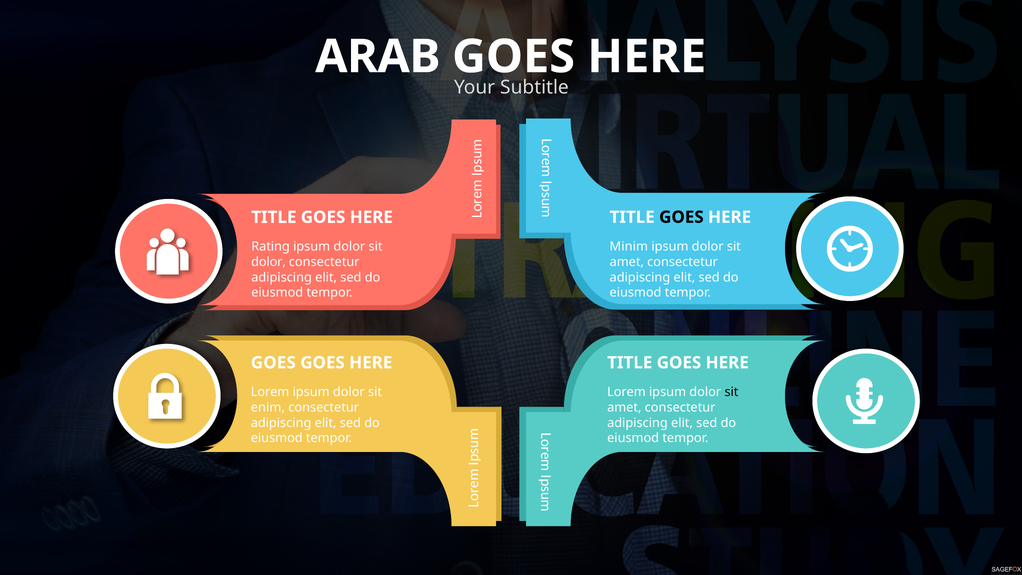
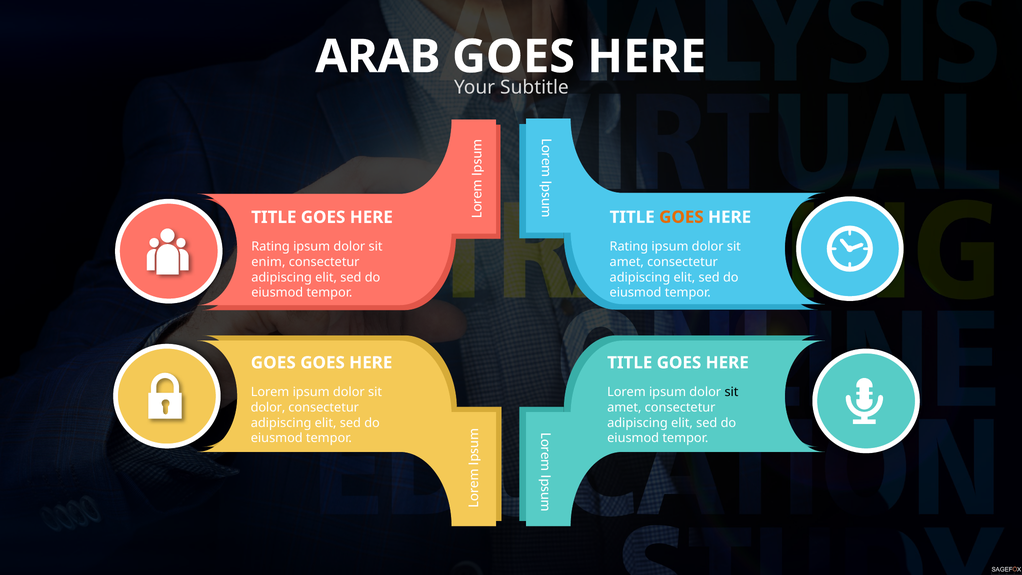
GOES at (681, 217) colour: black -> orange
Minim at (629, 247): Minim -> Rating
dolor at (268, 262): dolor -> enim
enim at (268, 407): enim -> dolor
